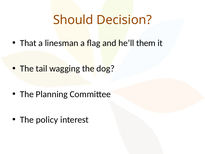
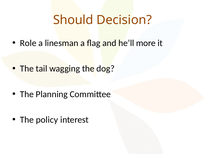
That: That -> Role
them: them -> more
